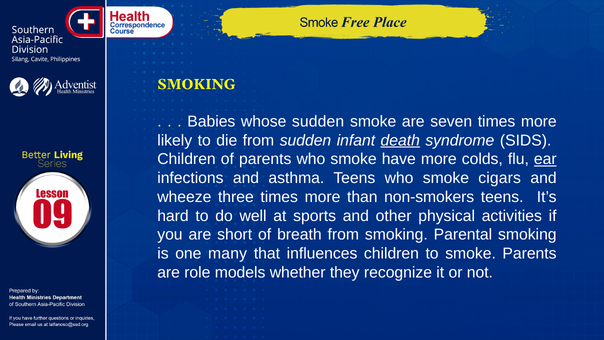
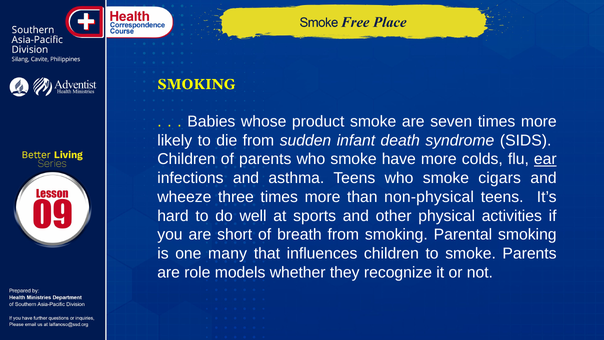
whose sudden: sudden -> product
death underline: present -> none
non-smokers: non-smokers -> non-physical
